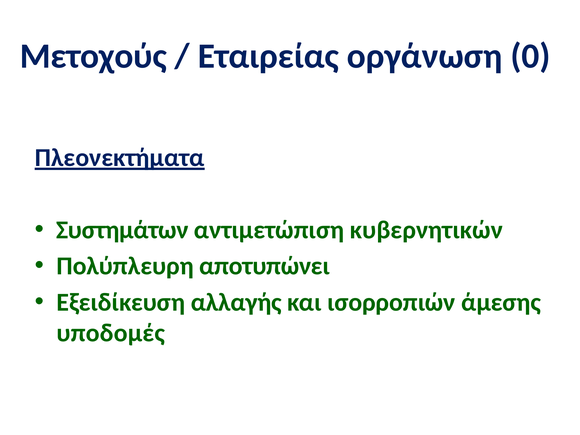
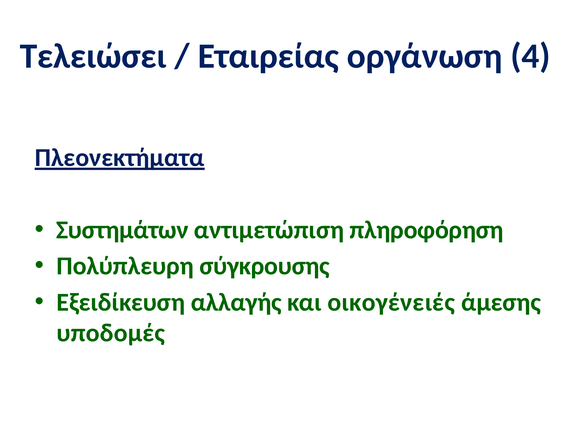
Μετοχούς: Μετοχούς -> Τελειώσει
0: 0 -> 4
κυβερνητικών: κυβερνητικών -> πληροφόρηση
αποτυπώνει: αποτυπώνει -> σύγκρουσης
ισορροπιών: ισορροπιών -> οικογένειές
